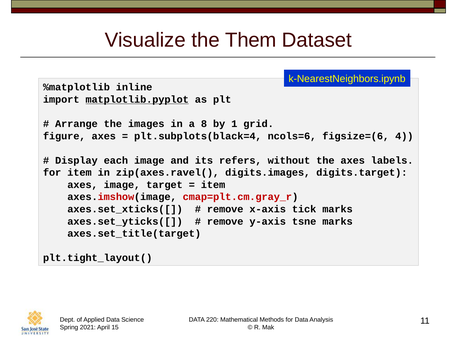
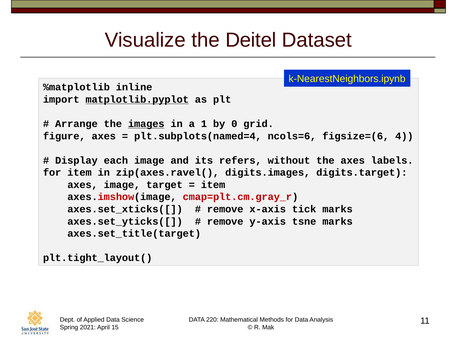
Them: Them -> Deitel
images underline: none -> present
8: 8 -> 1
1: 1 -> 0
plt.subplots(black=4: plt.subplots(black=4 -> plt.subplots(named=4
